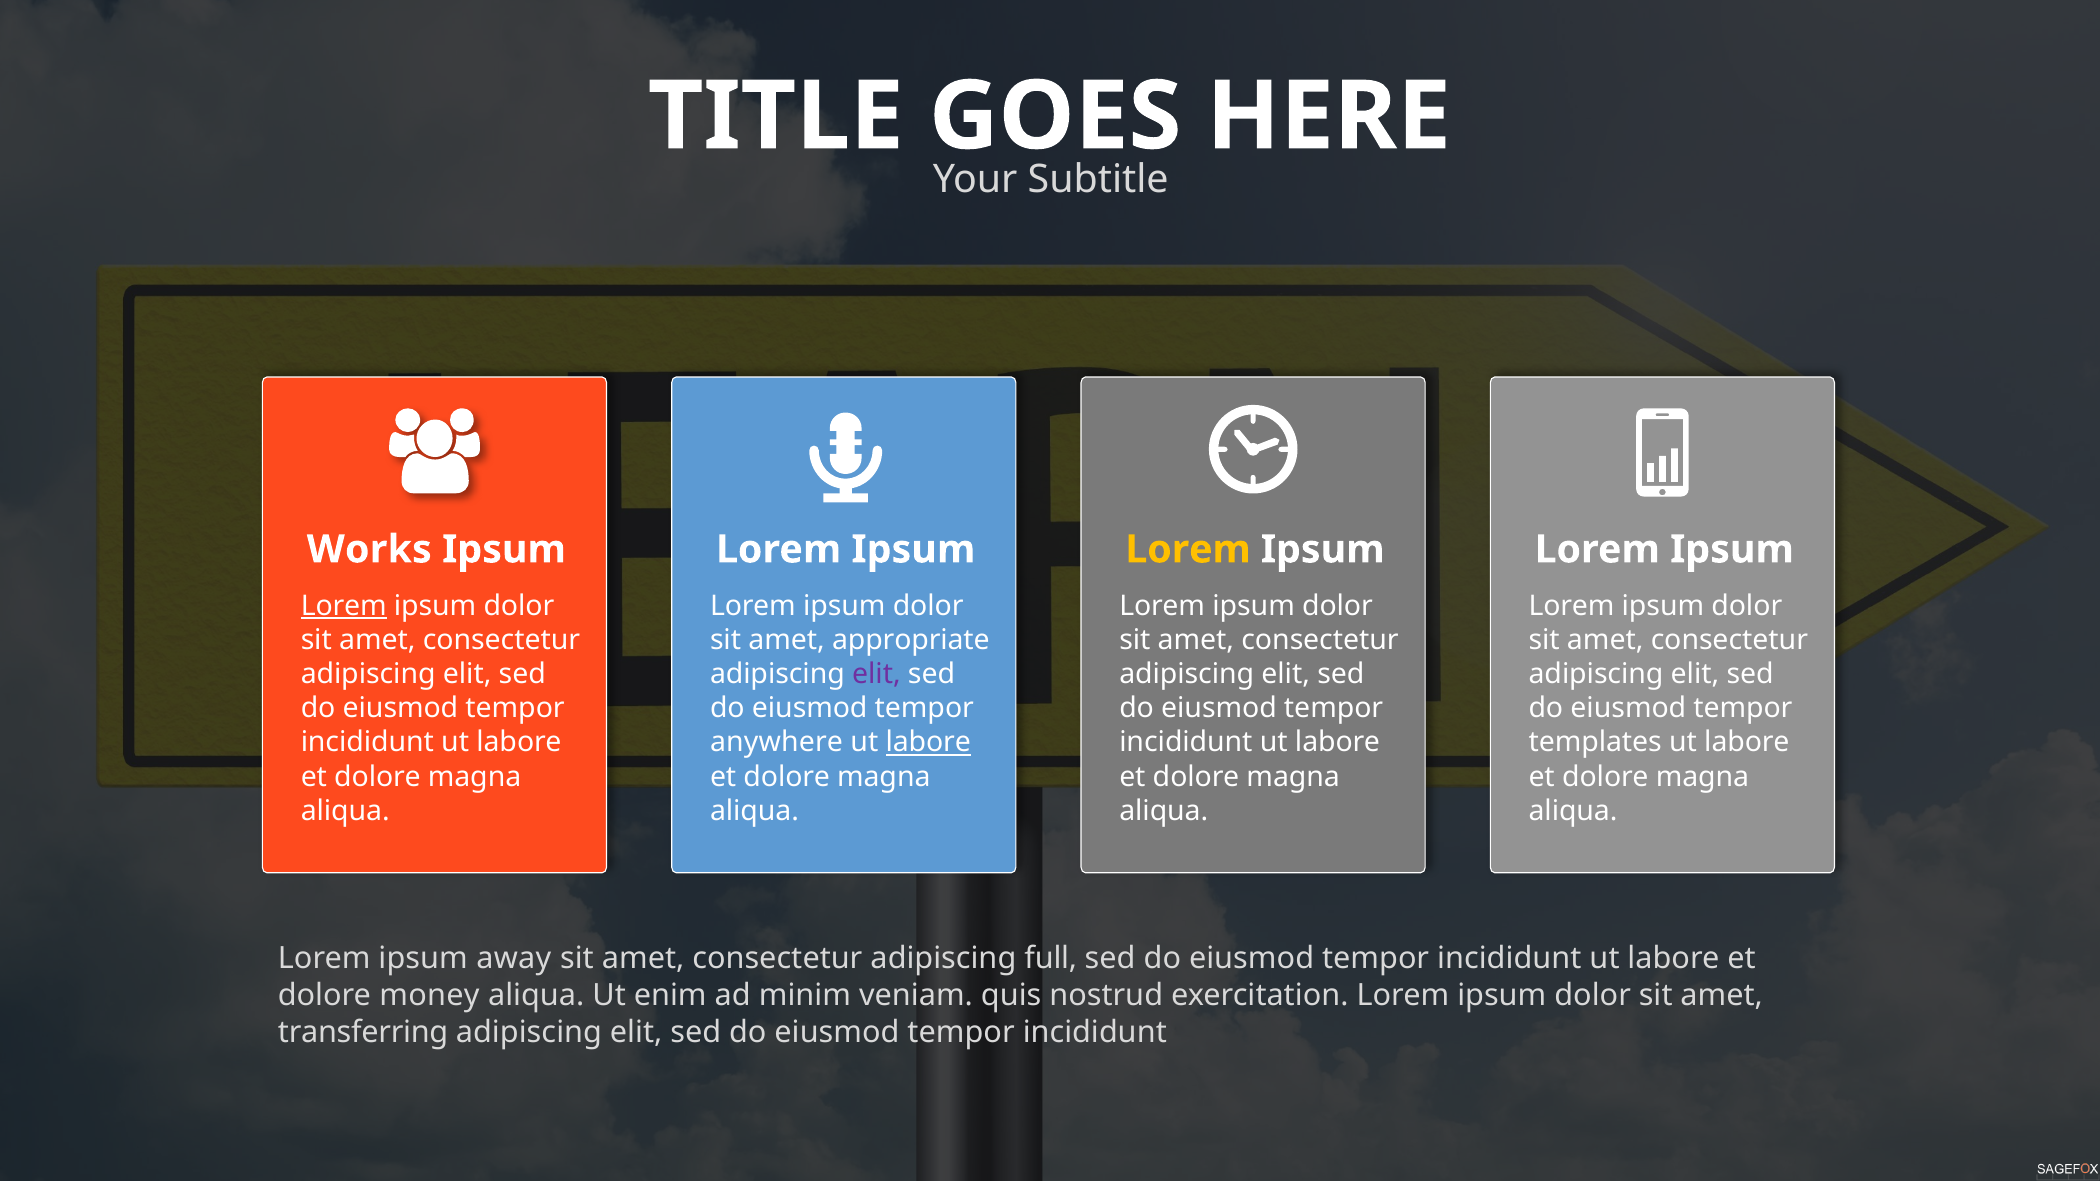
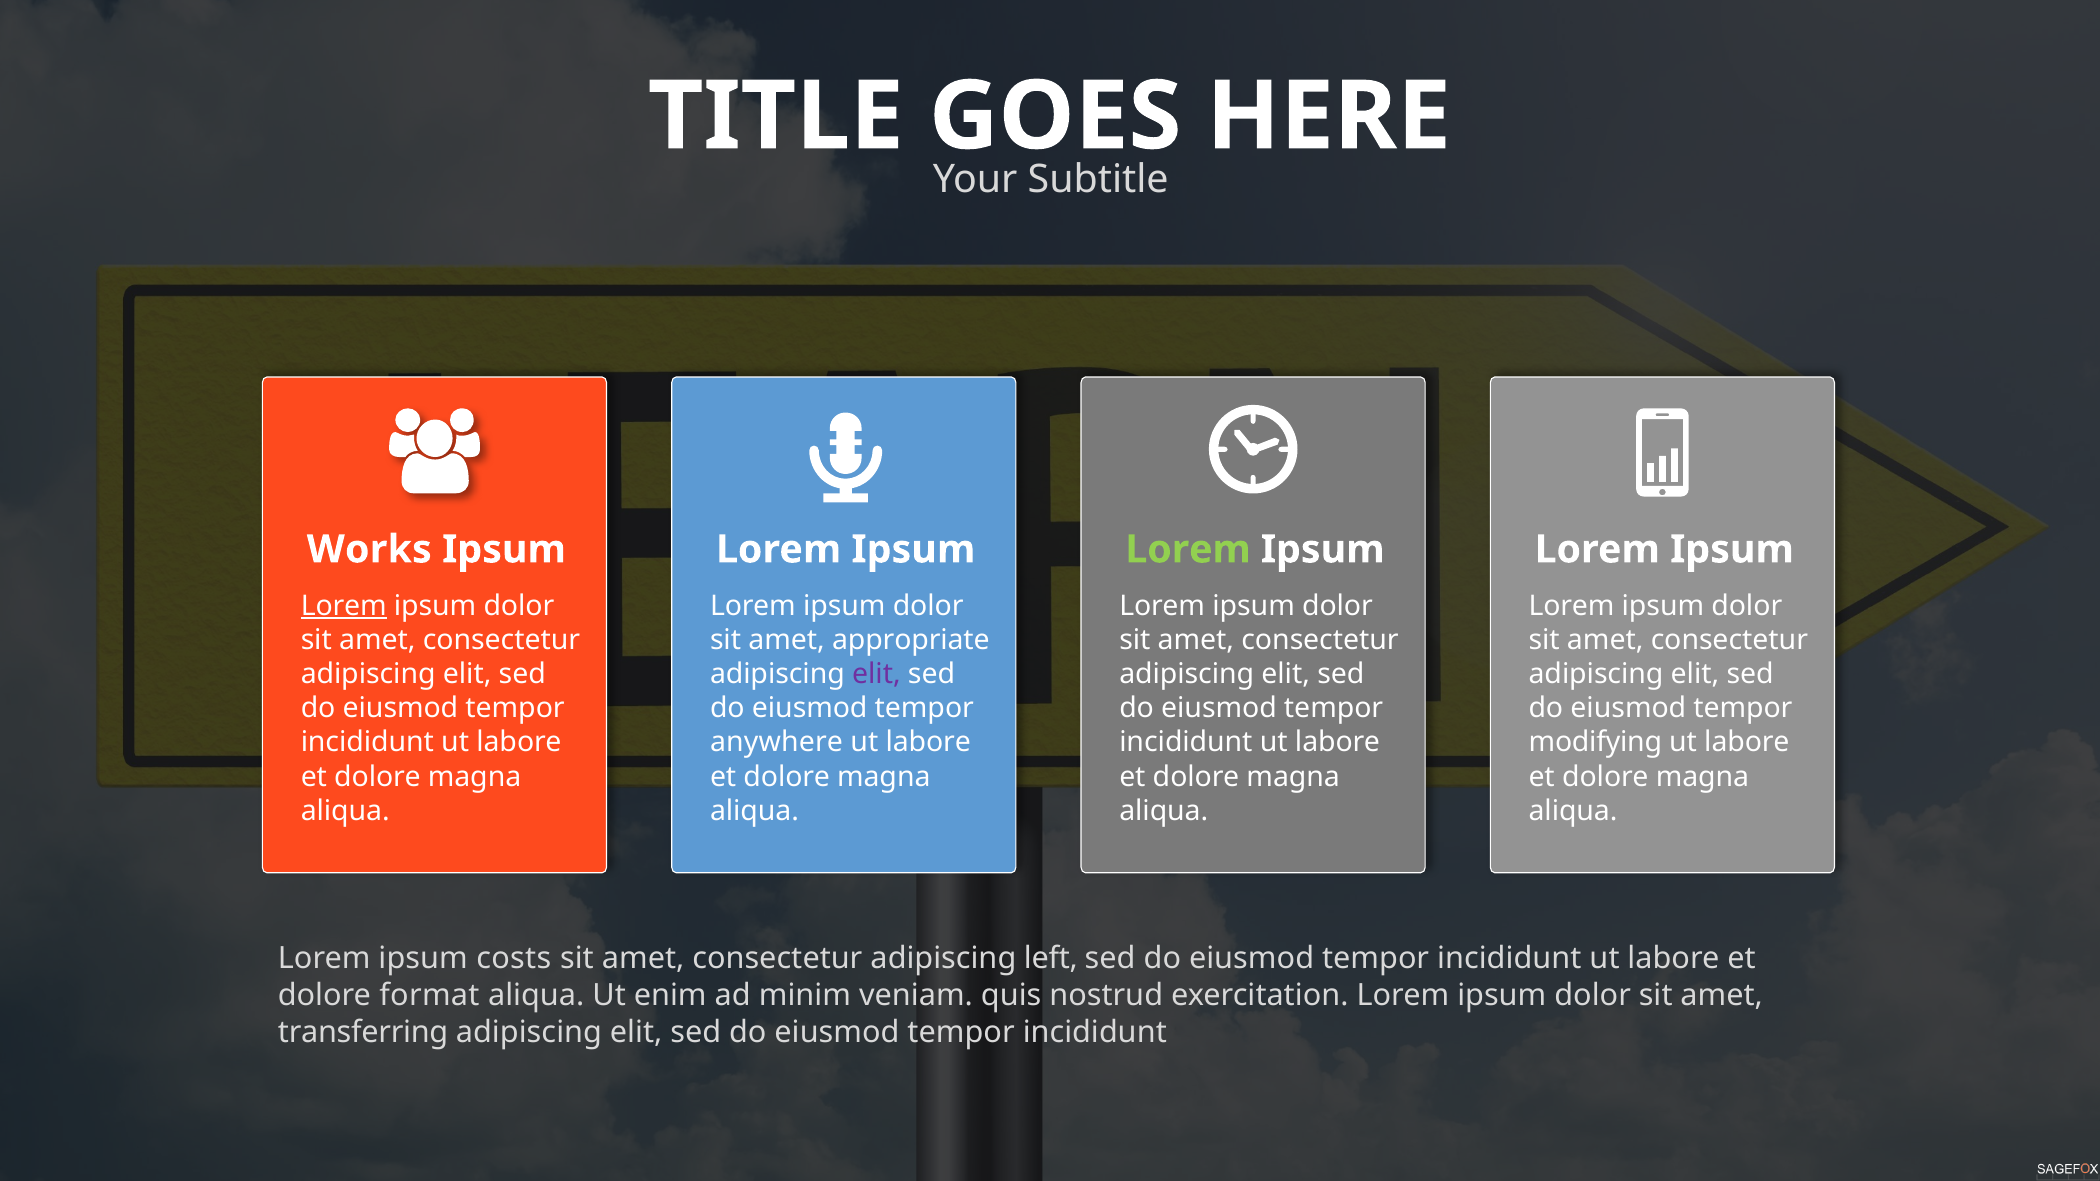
Lorem at (1188, 550) colour: yellow -> light green
labore at (928, 743) underline: present -> none
templates: templates -> modifying
away: away -> costs
full: full -> left
money: money -> format
